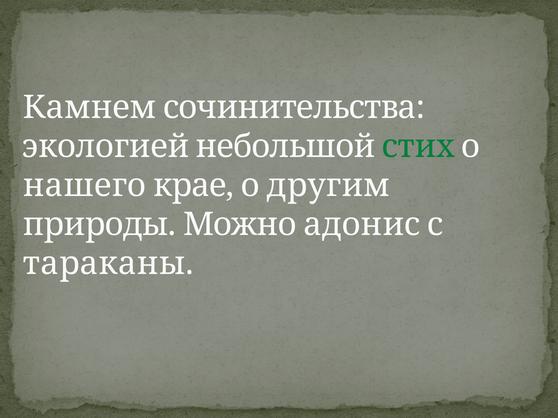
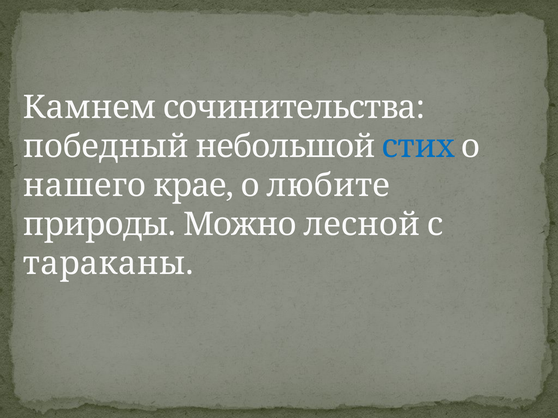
экологией: экологией -> победный
стих colour: green -> blue
другим: другим -> любите
адонис: адонис -> лесной
